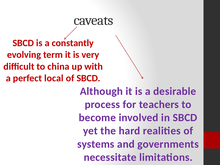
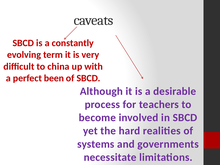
local: local -> been
